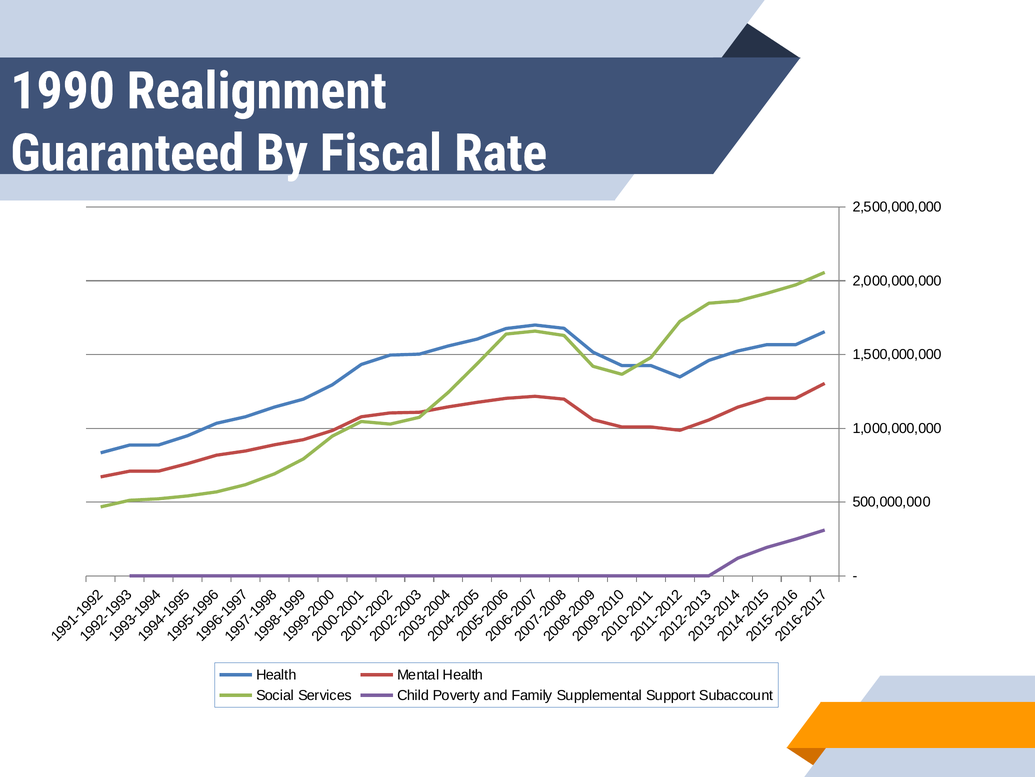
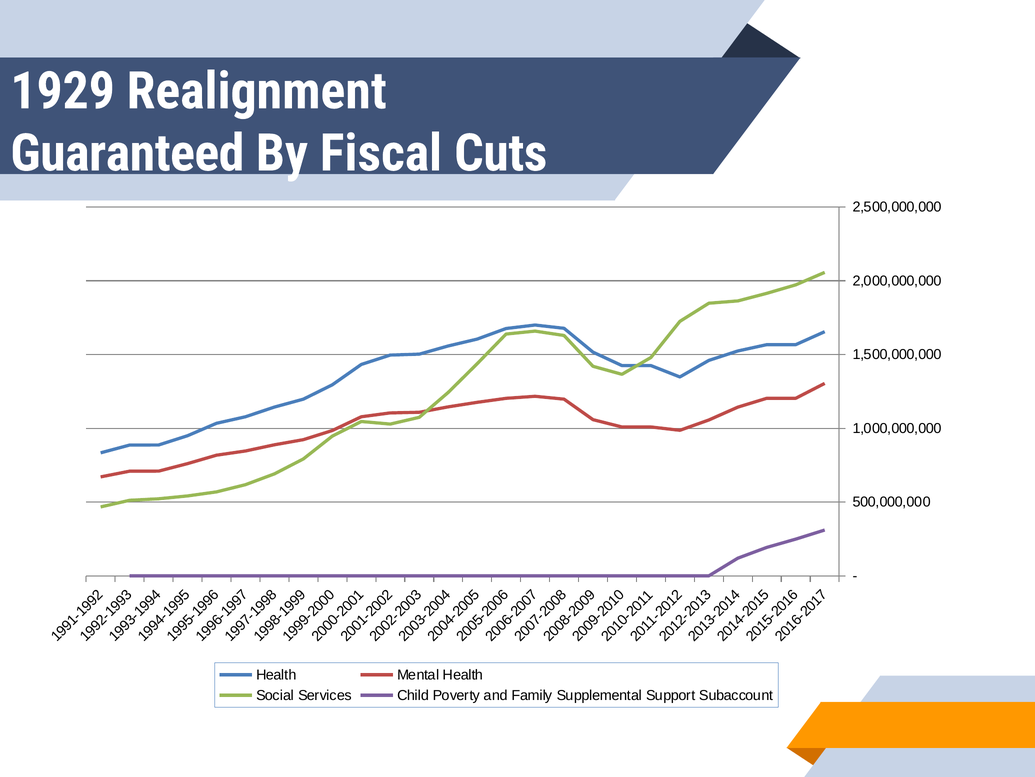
1990: 1990 -> 1929
Rate: Rate -> Cuts
